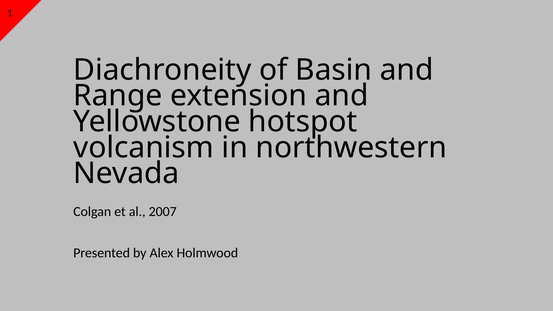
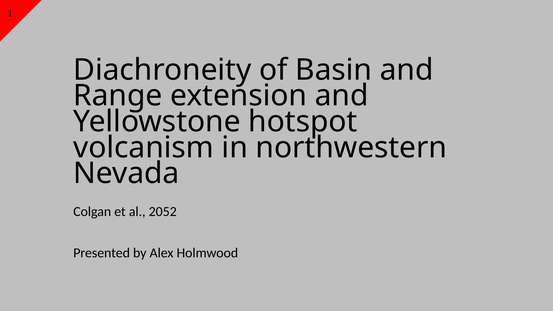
2007: 2007 -> 2052
